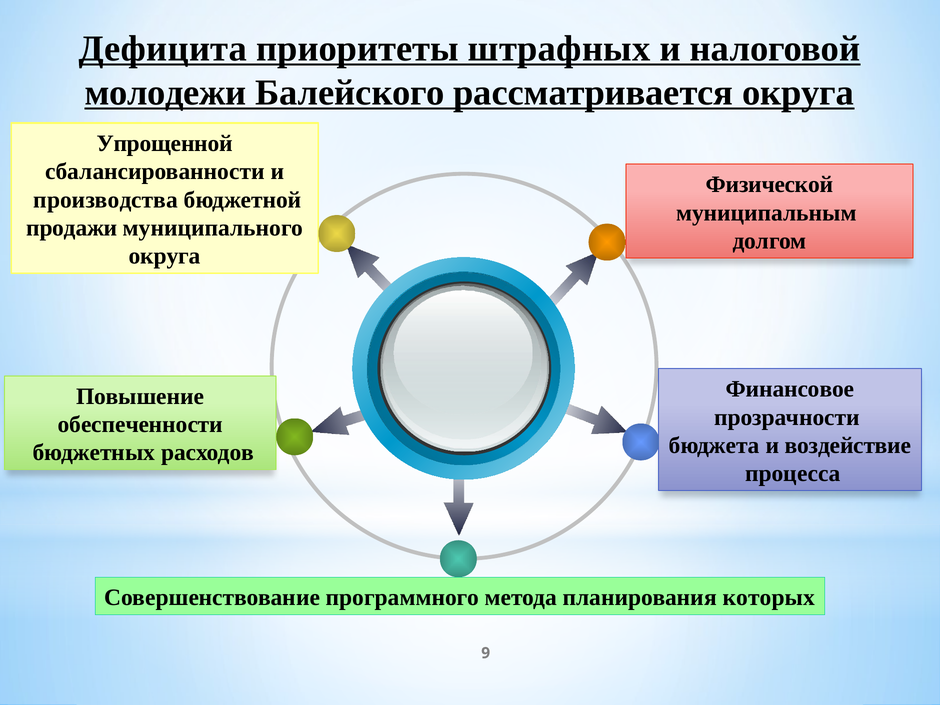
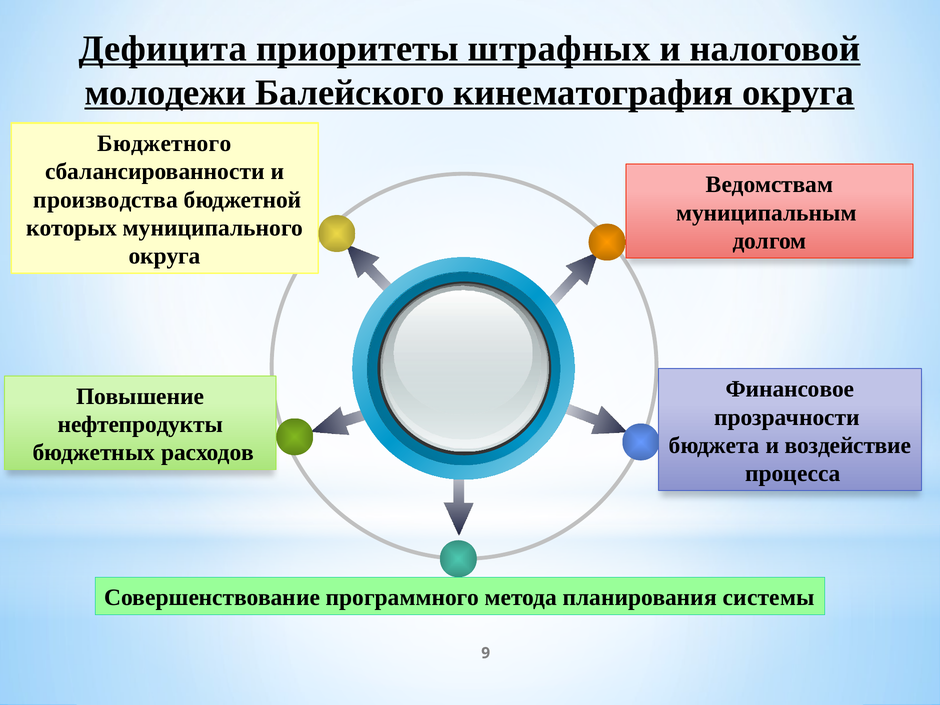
рассматривается: рассматривается -> кинематография
Упрощенной: Упрощенной -> Бюджетного
Физической: Физической -> Ведомствам
продажи: продажи -> которых
обеспеченности: обеспеченности -> нефтепродукты
которых: которых -> системы
